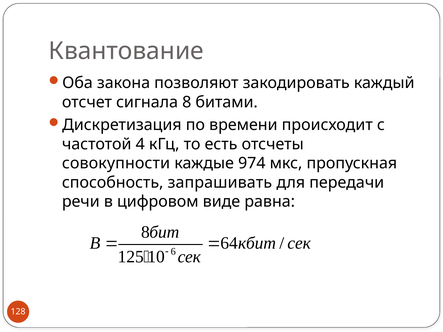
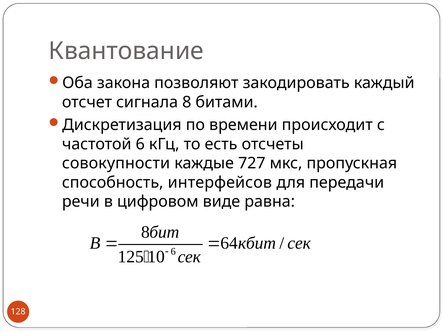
частотой 4: 4 -> 6
974: 974 -> 727
запрашивать: запрашивать -> интерфейсов
